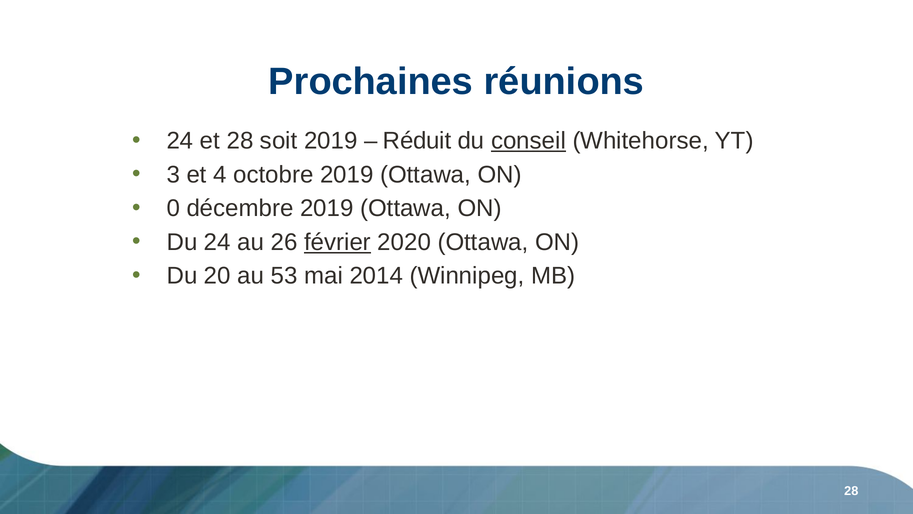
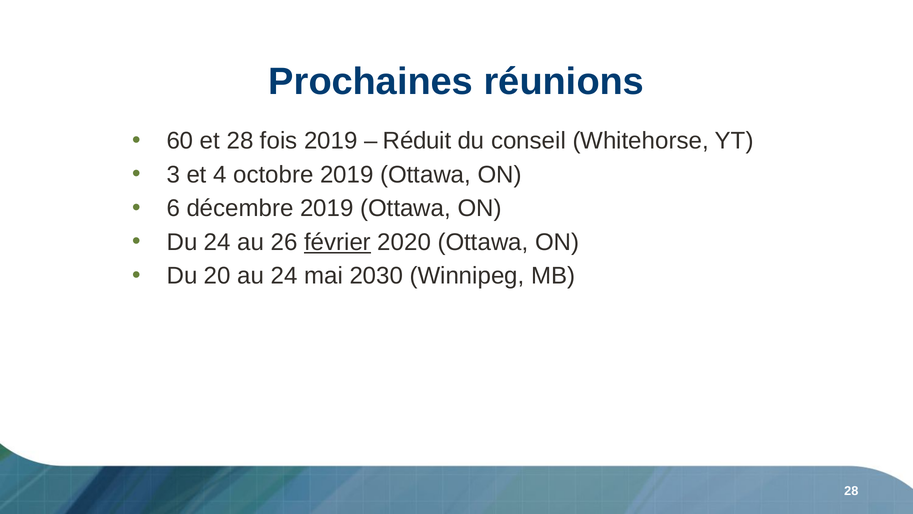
24 at (180, 141): 24 -> 60
soit: soit -> fois
conseil underline: present -> none
0: 0 -> 6
au 53: 53 -> 24
2014: 2014 -> 2030
